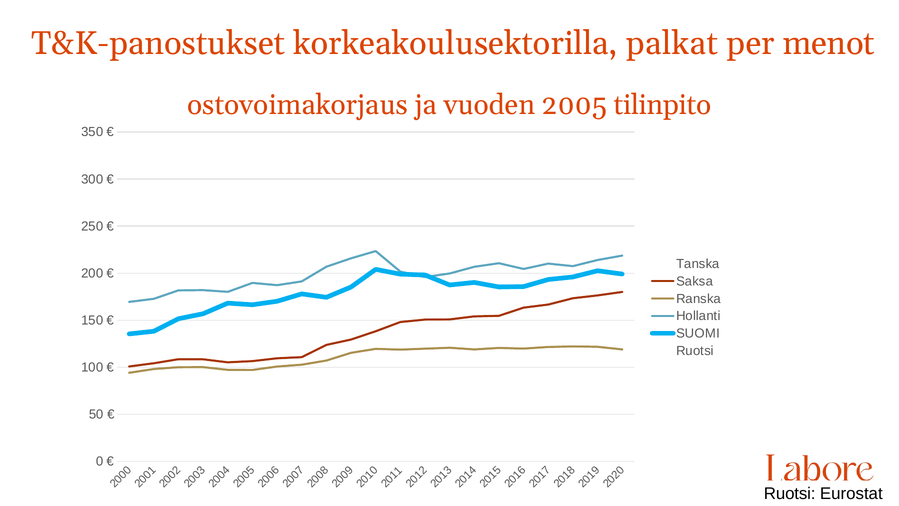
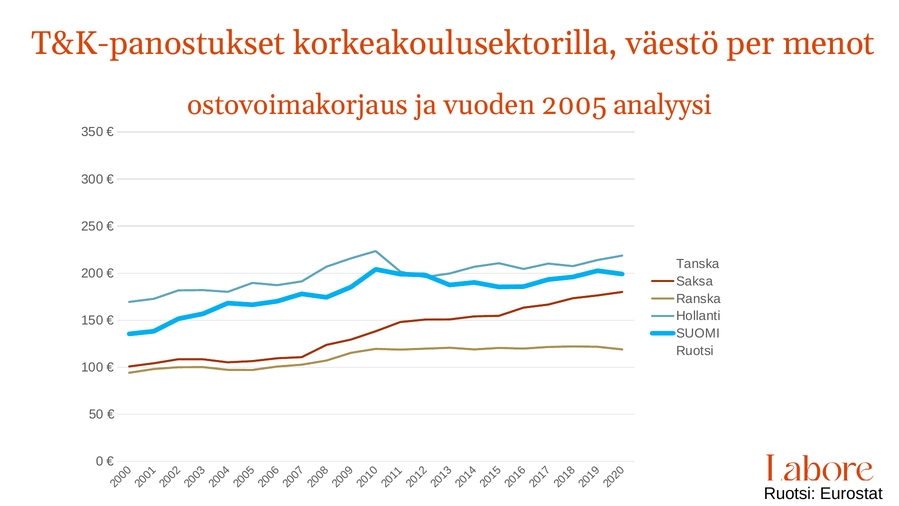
palkat: palkat -> väestö
tilinpito: tilinpito -> analyysi
